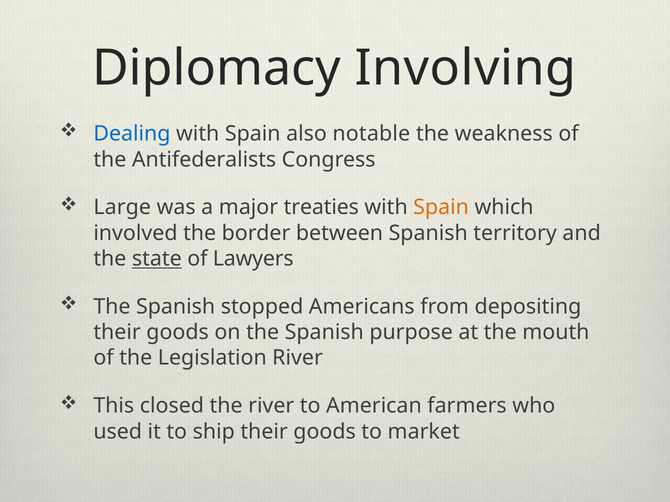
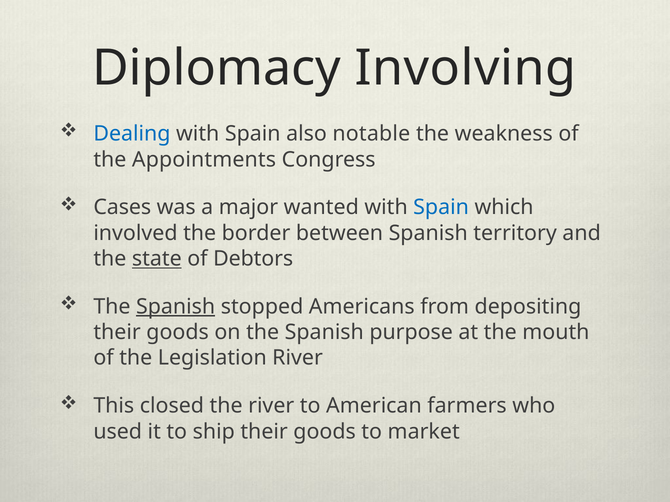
Antifederalists: Antifederalists -> Appointments
Large: Large -> Cases
treaties: treaties -> wanted
Spain at (441, 208) colour: orange -> blue
Lawyers: Lawyers -> Debtors
Spanish at (176, 307) underline: none -> present
